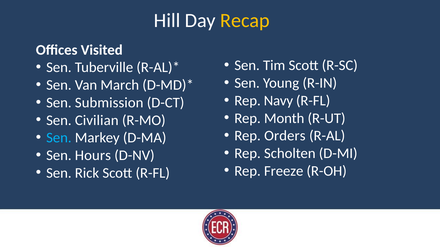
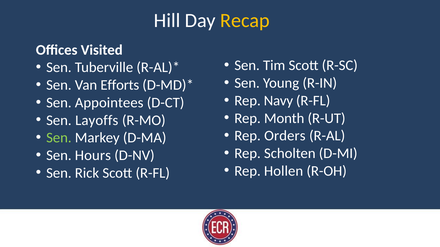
March: March -> Efforts
Submission: Submission -> Appointees
Civilian: Civilian -> Layoffs
Sen at (59, 138) colour: light blue -> light green
Freeze: Freeze -> Hollen
